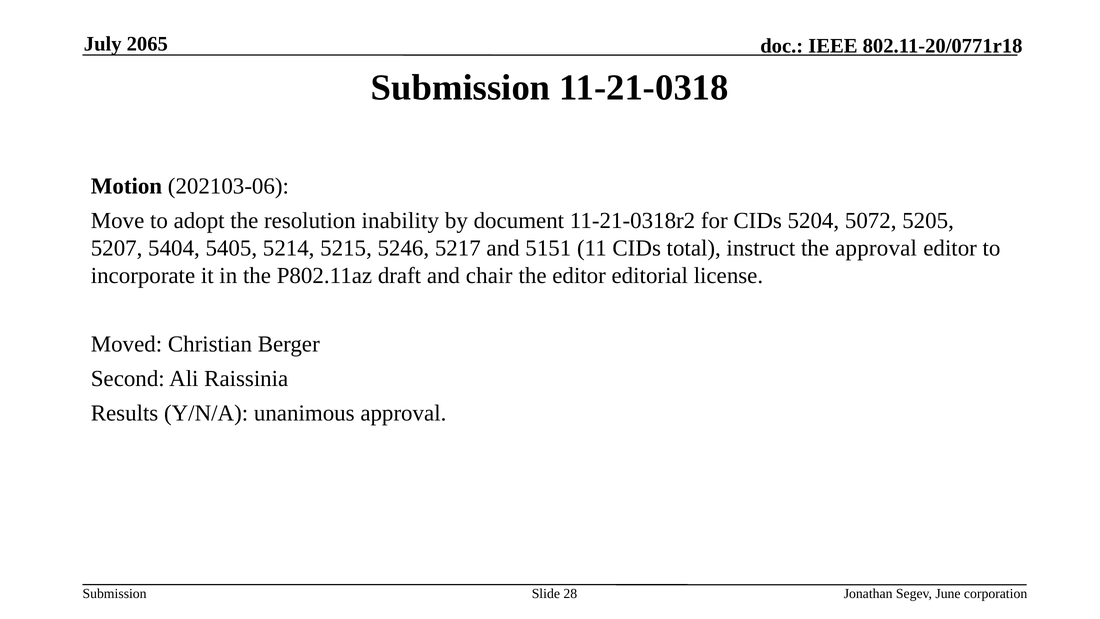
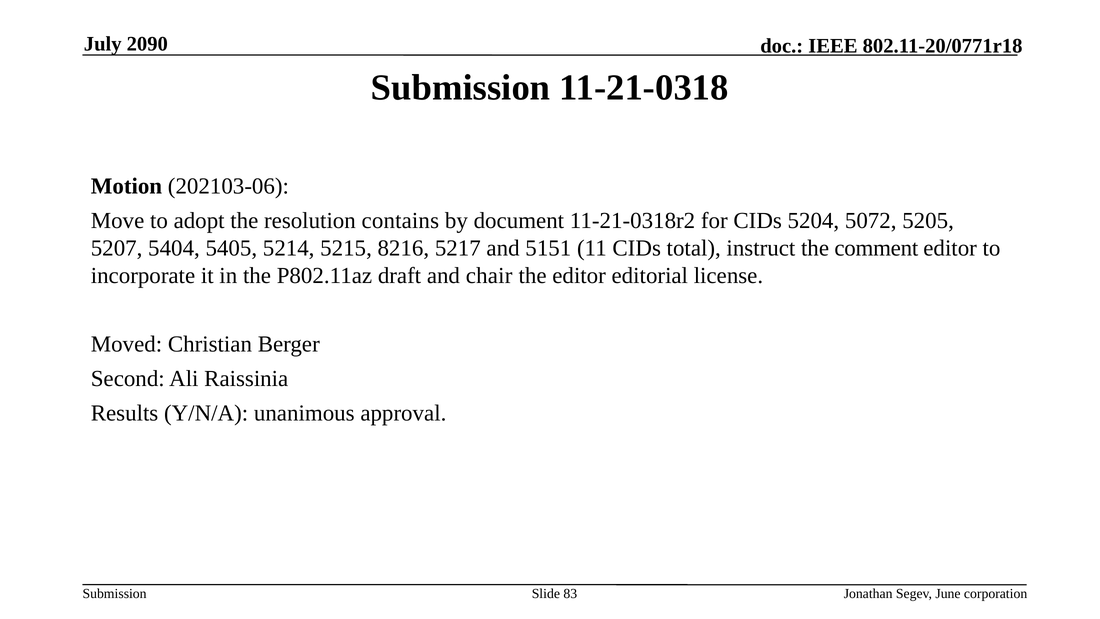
2065: 2065 -> 2090
inability: inability -> contains
5246: 5246 -> 8216
the approval: approval -> comment
28: 28 -> 83
